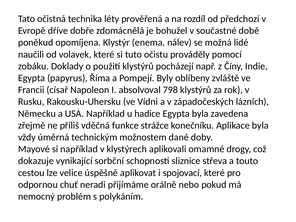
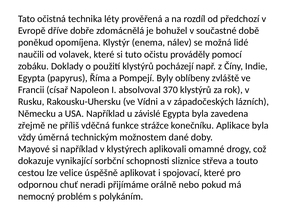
798: 798 -> 370
hadice: hadice -> závislé
